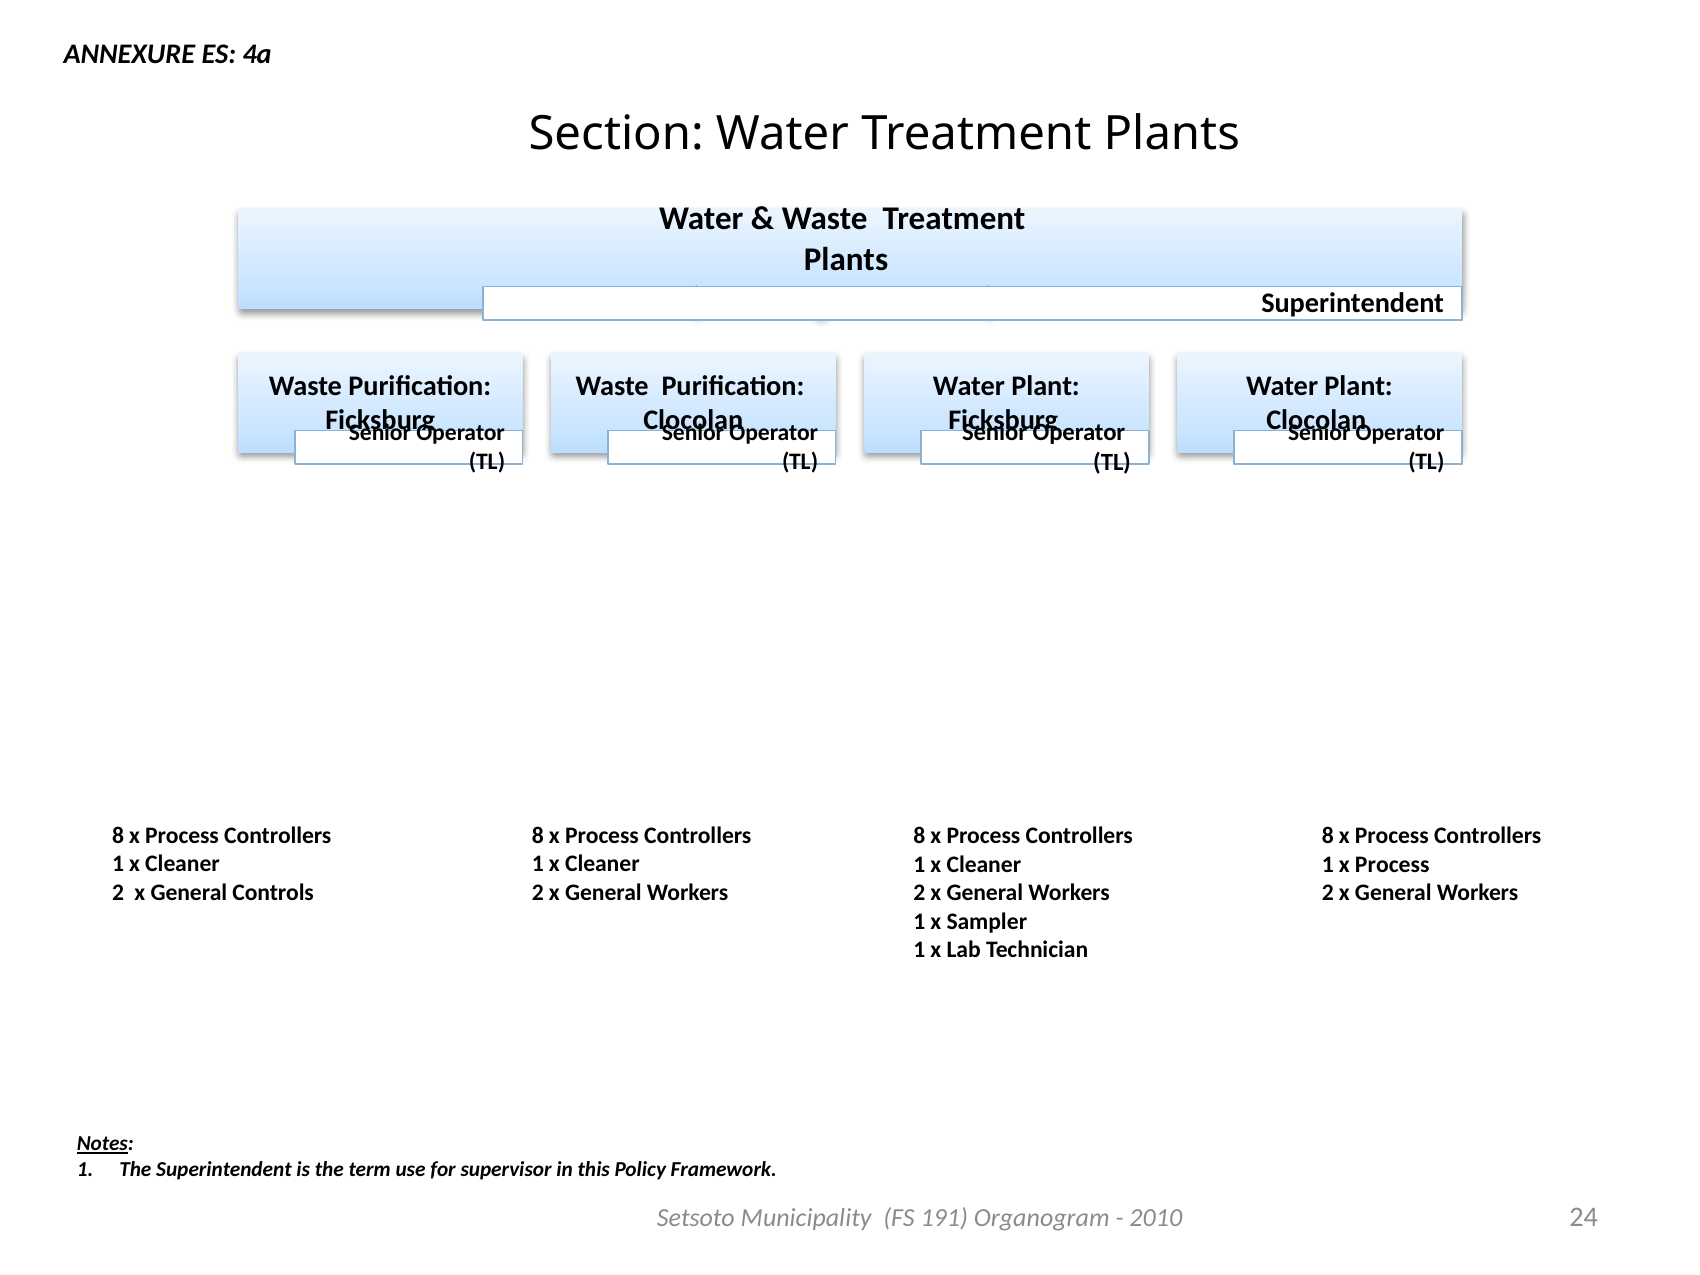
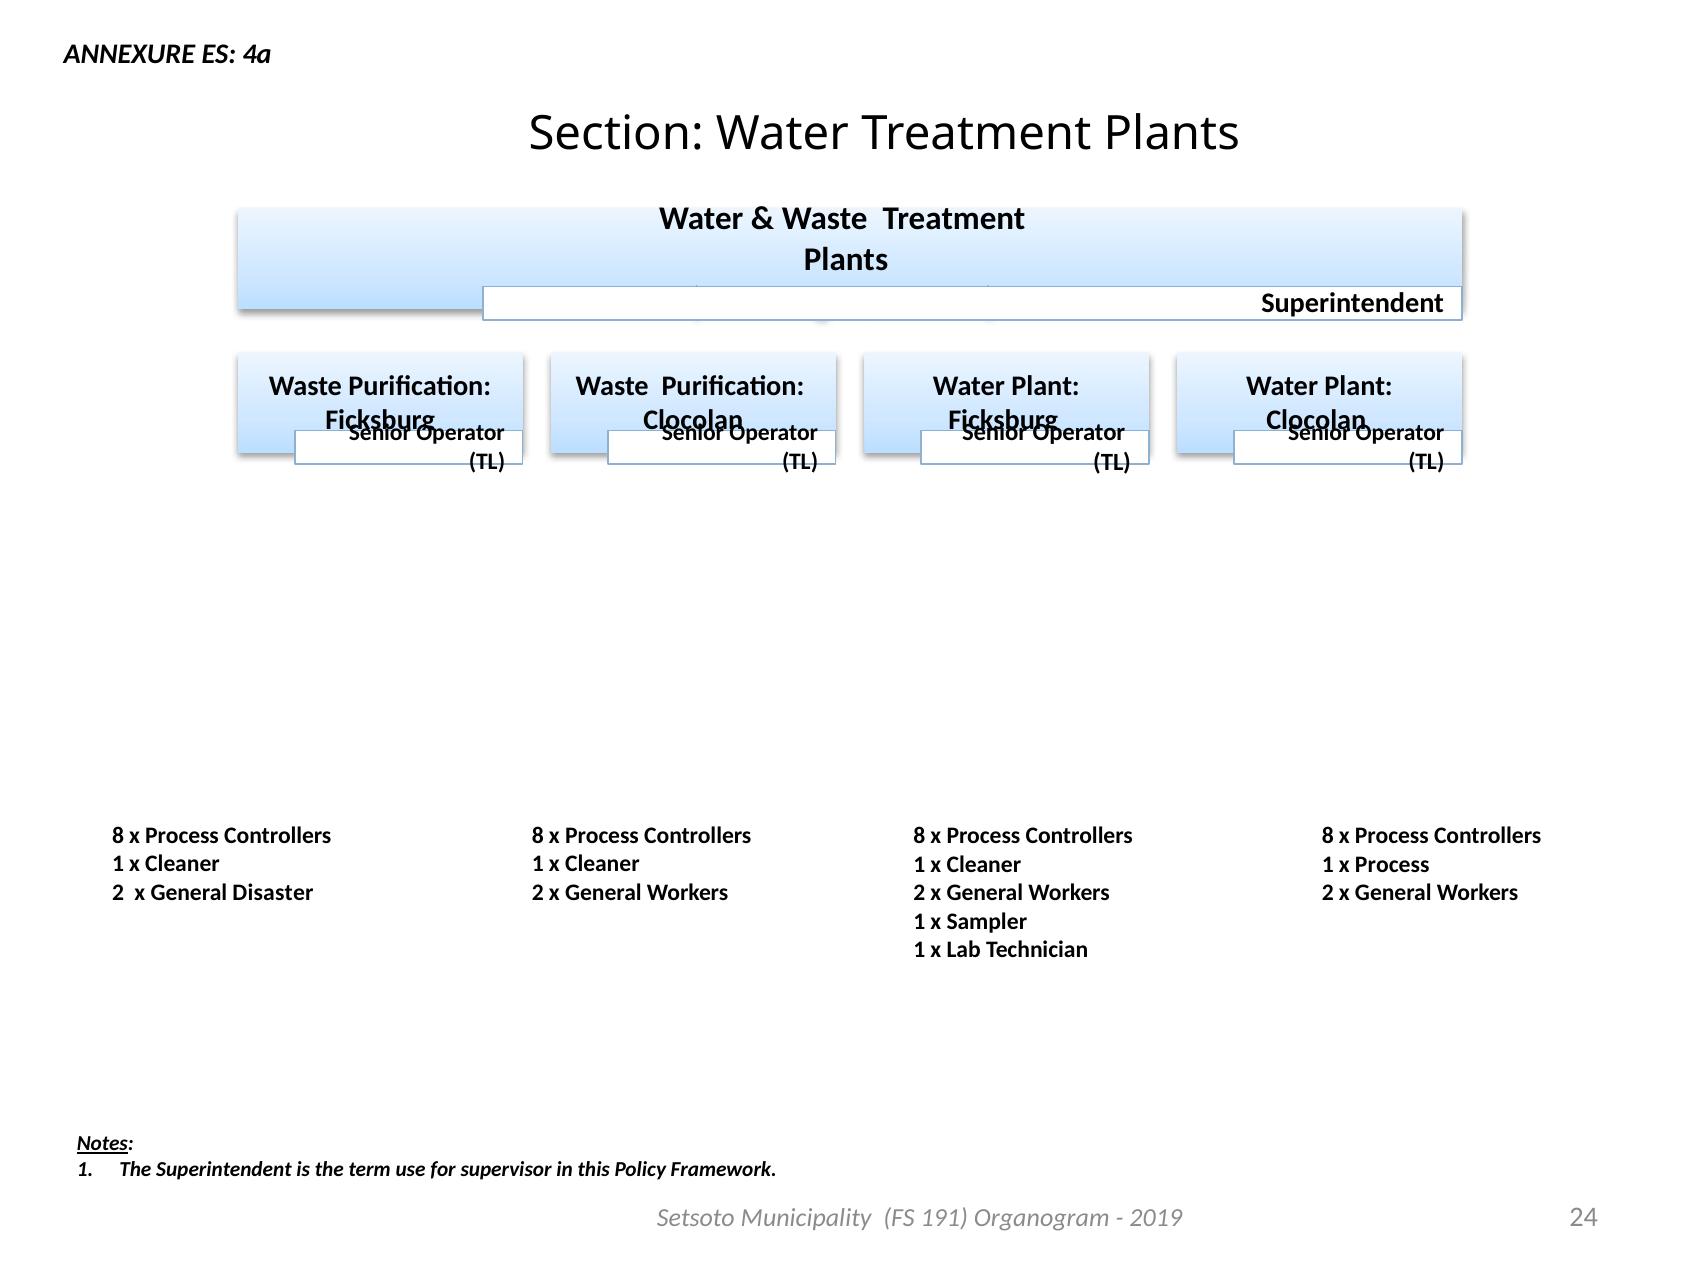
Controls: Controls -> Disaster
2010: 2010 -> 2019
